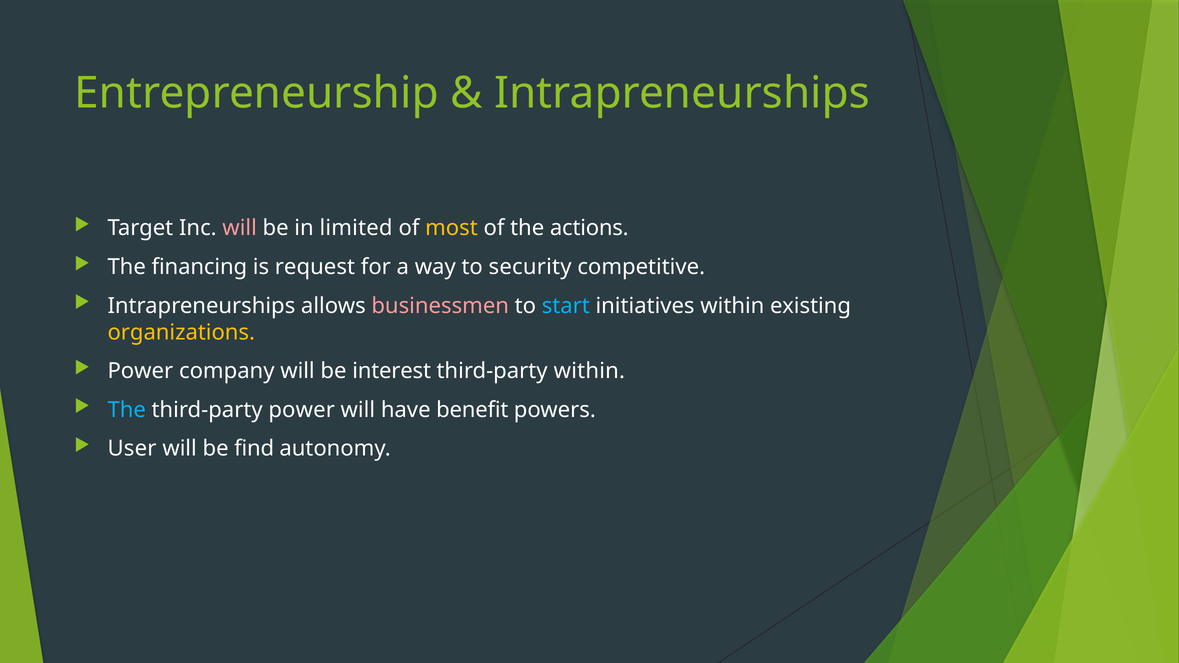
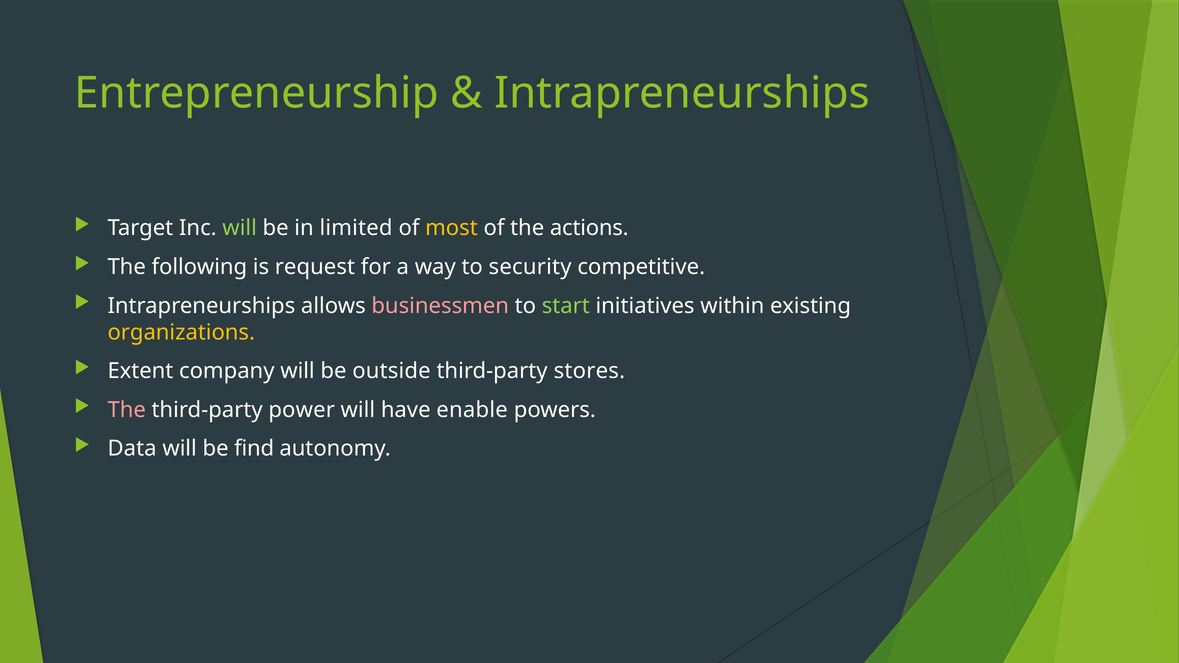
will at (240, 228) colour: pink -> light green
financing: financing -> following
start colour: light blue -> light green
Power at (140, 371): Power -> Extent
interest: interest -> outside
third-party within: within -> stores
The at (127, 410) colour: light blue -> pink
benefit: benefit -> enable
User: User -> Data
